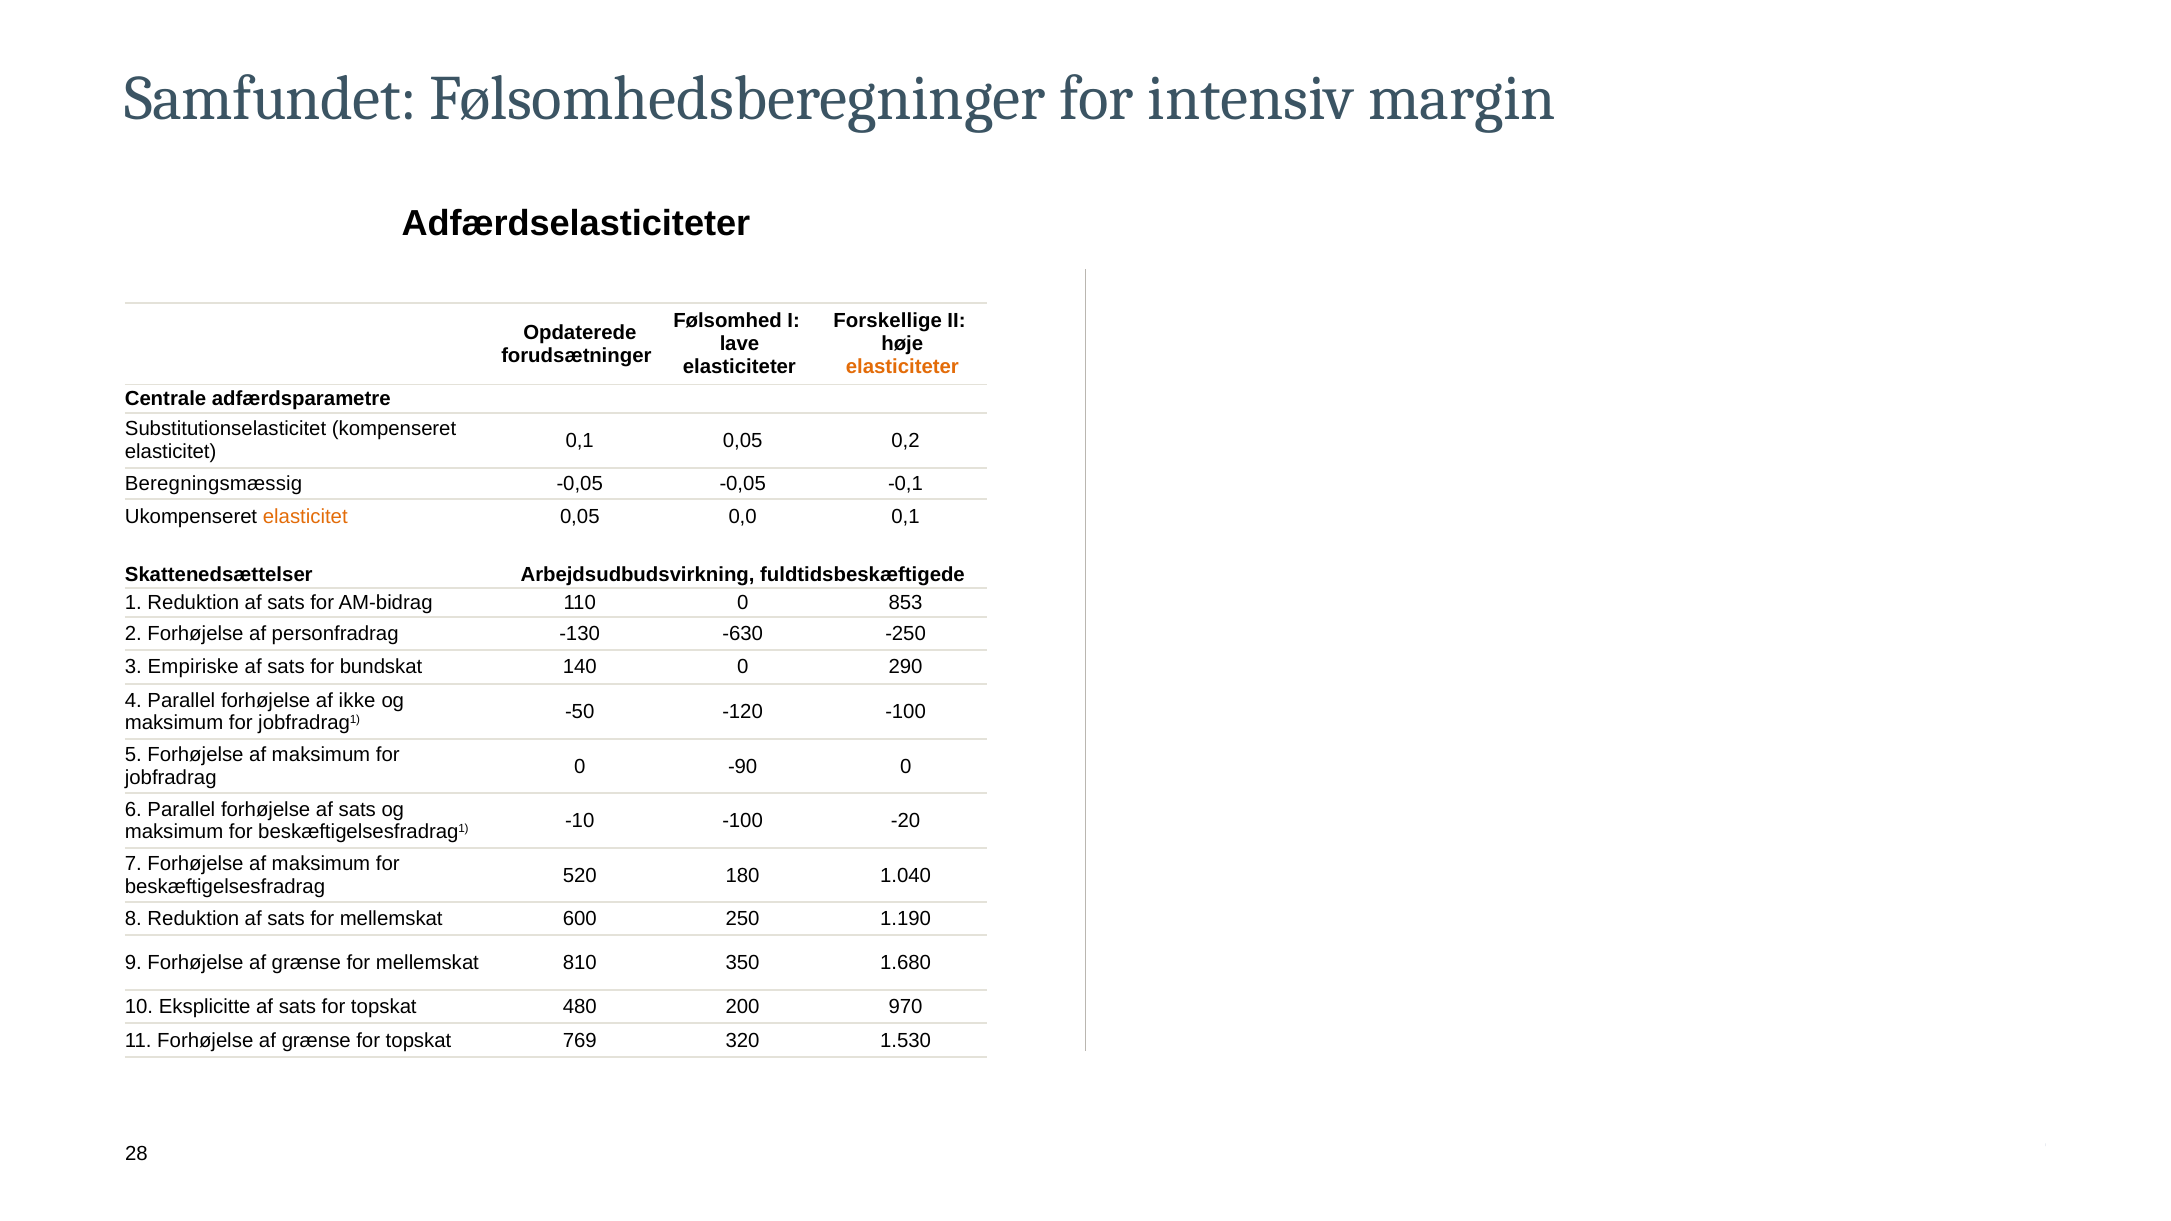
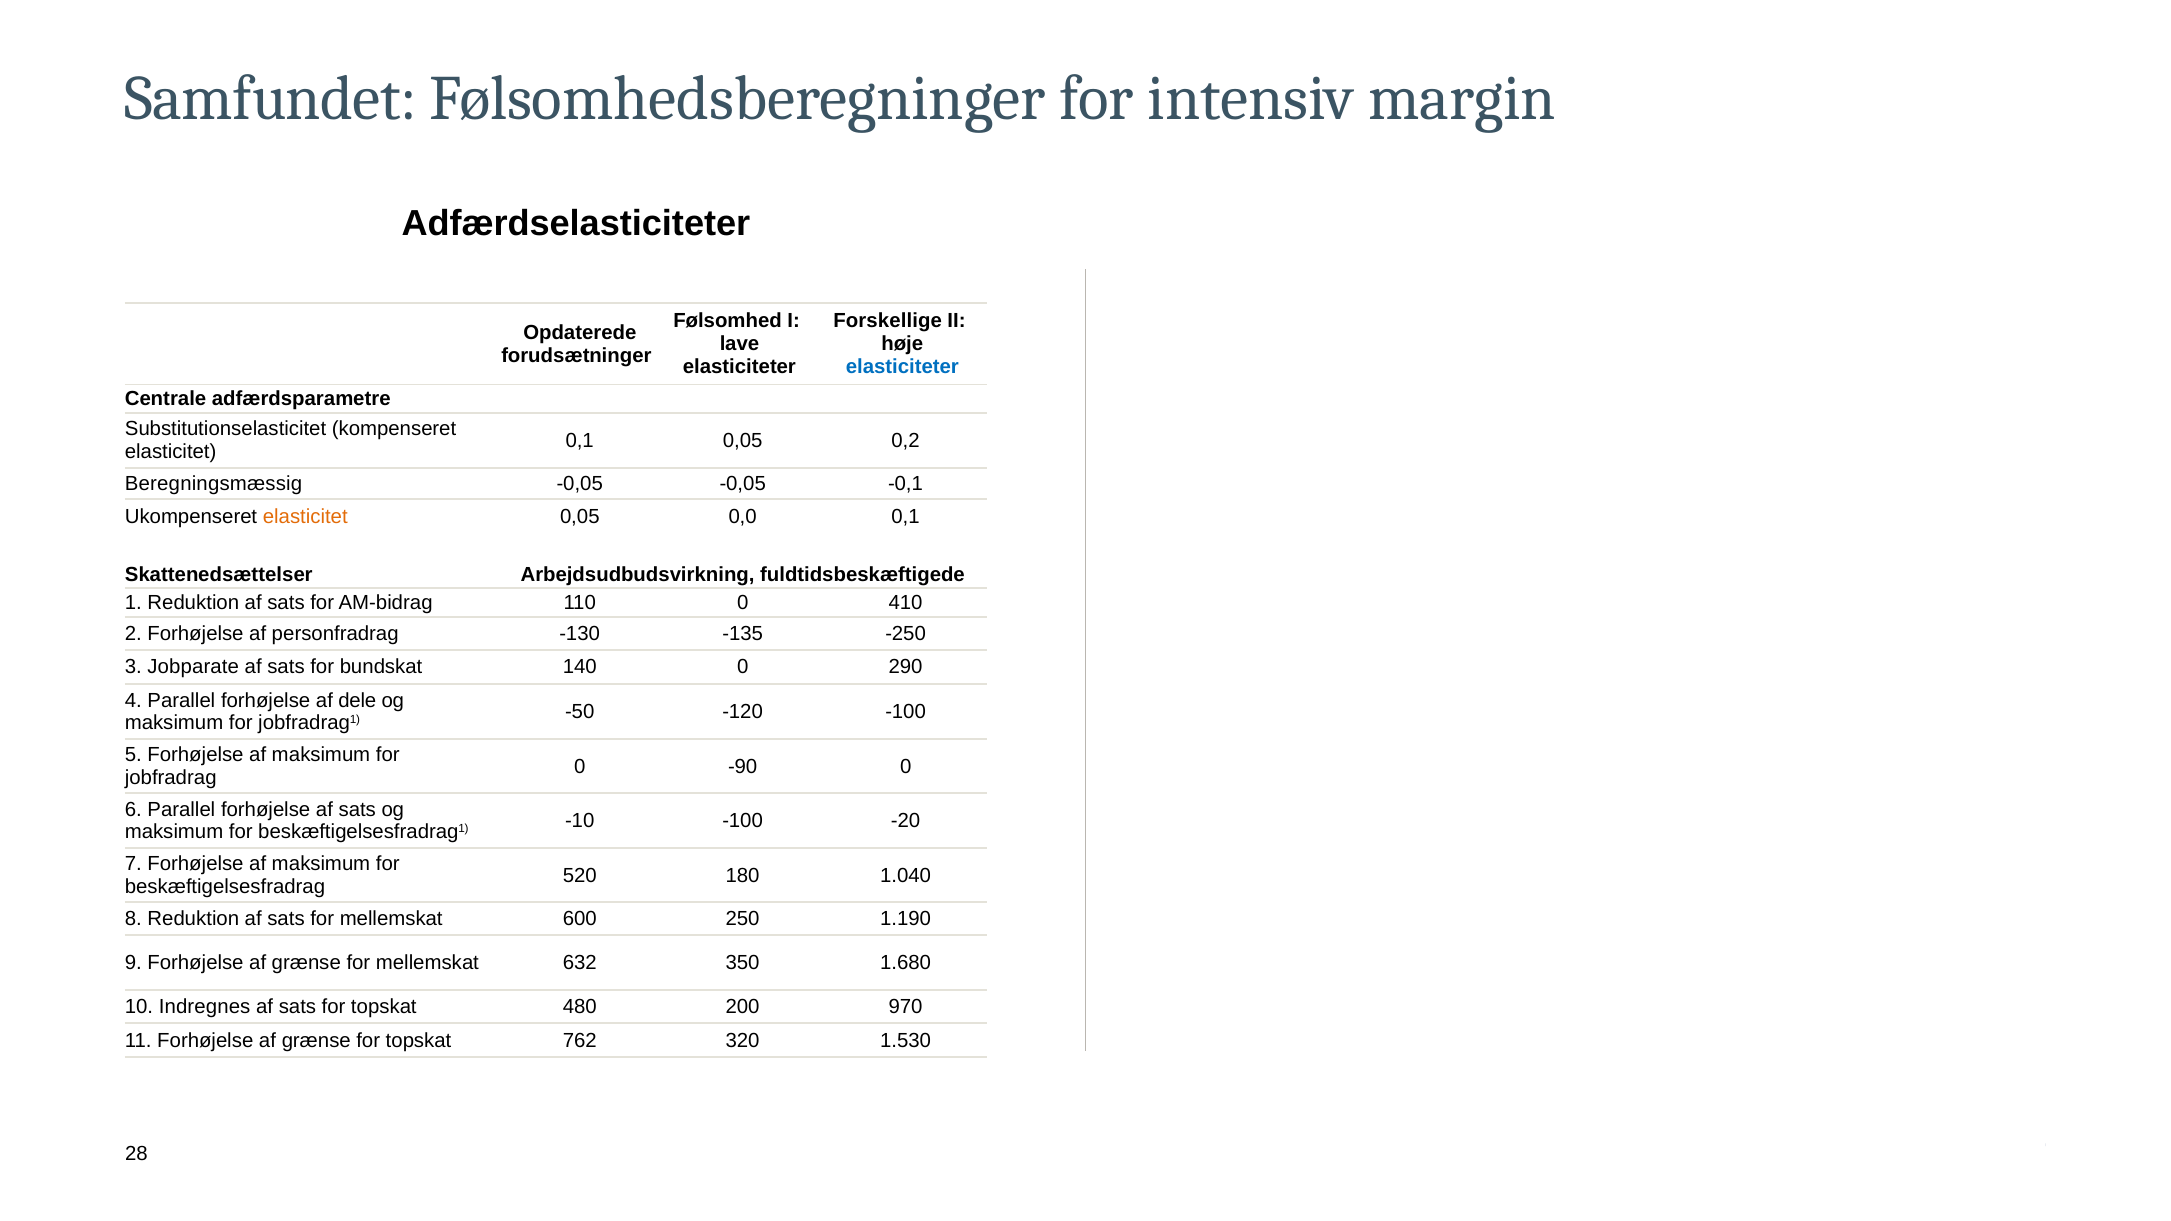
elasticiteter at (902, 367) colour: orange -> blue
853: 853 -> 410
-630: -630 -> -135
Empiriske: Empiriske -> Jobparate
ikke: ikke -> dele
810: 810 -> 632
Eksplicitte: Eksplicitte -> Indregnes
769: 769 -> 762
